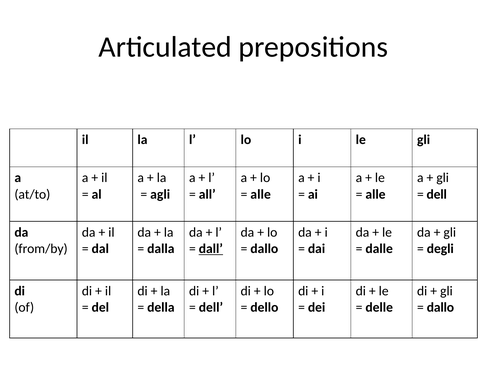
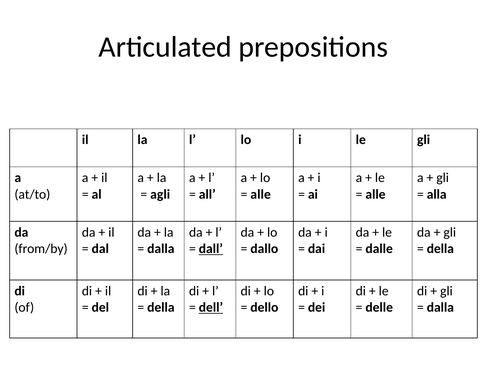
dell at (437, 194): dell -> alla
degli at (440, 249): degli -> della
dell at (211, 308) underline: none -> present
dallo at (440, 308): dallo -> dalla
